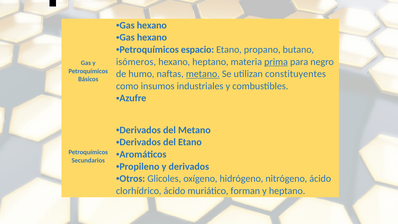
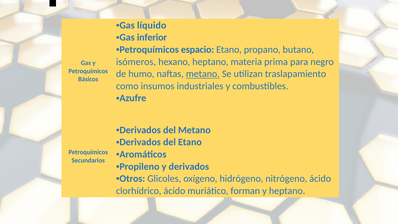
hexano at (152, 25): hexano -> líquido
hexano at (152, 37): hexano -> inferior
prima underline: present -> none
constituyentes: constituyentes -> traslapamiento
